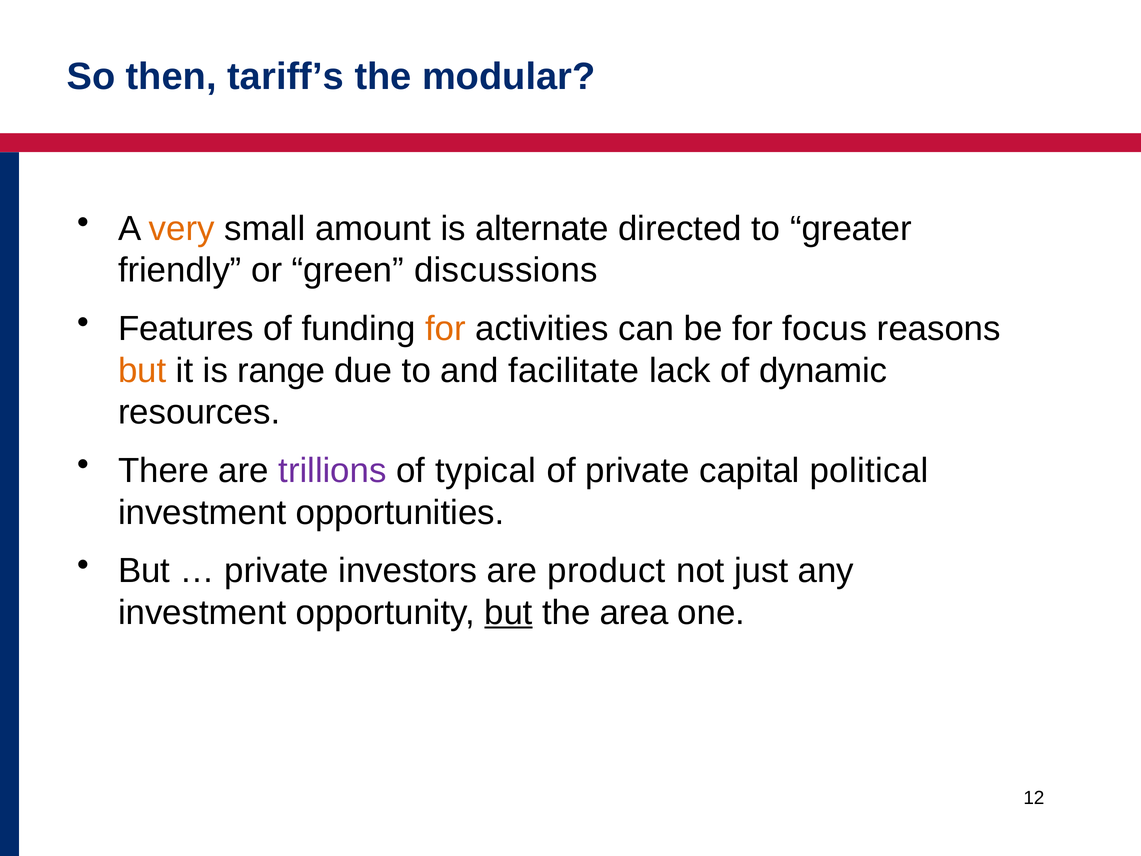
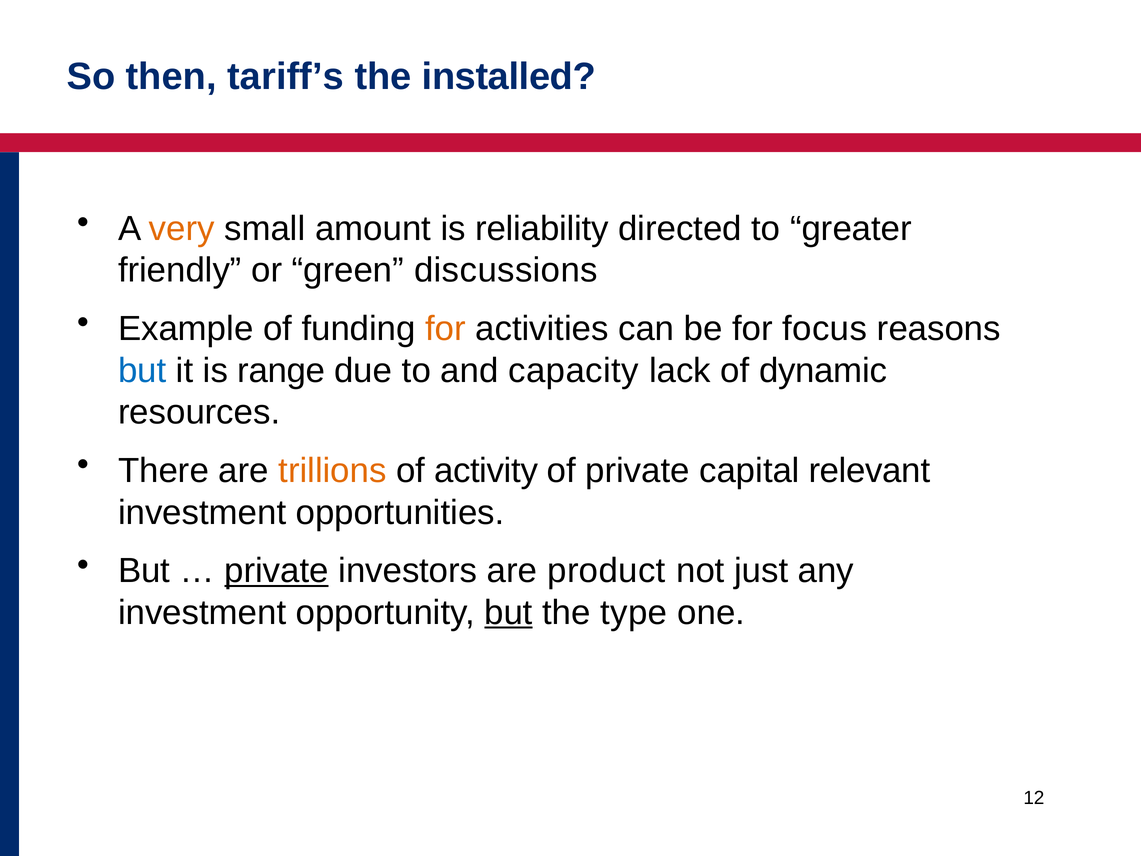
modular: modular -> installed
alternate: alternate -> reliability
Features: Features -> Example
but at (142, 370) colour: orange -> blue
facilitate: facilitate -> capacity
trillions colour: purple -> orange
typical: typical -> activity
political: political -> relevant
private at (276, 571) underline: none -> present
area: area -> type
